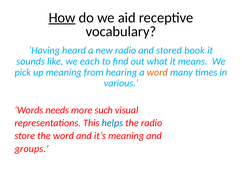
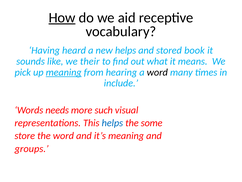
new radio: radio -> helps
each: each -> their
meaning at (64, 72) underline: none -> present
word at (157, 72) colour: orange -> black
various: various -> include
the radio: radio -> some
